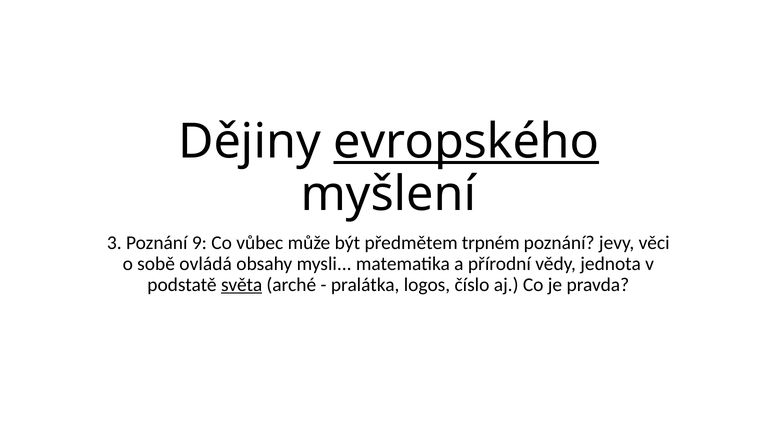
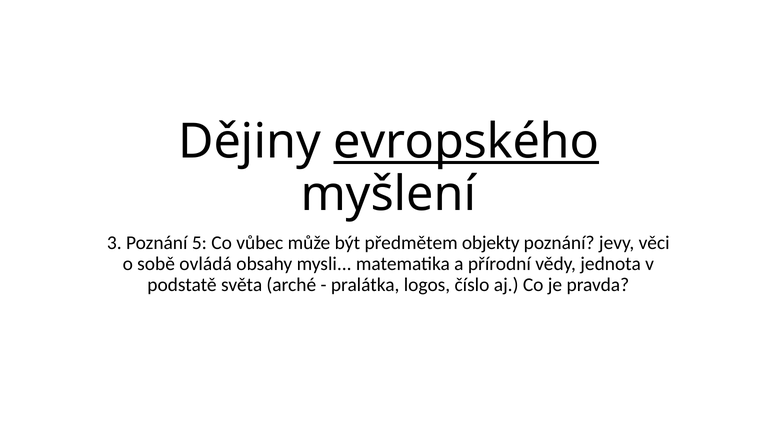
9: 9 -> 5
trpném: trpném -> objekty
světa underline: present -> none
